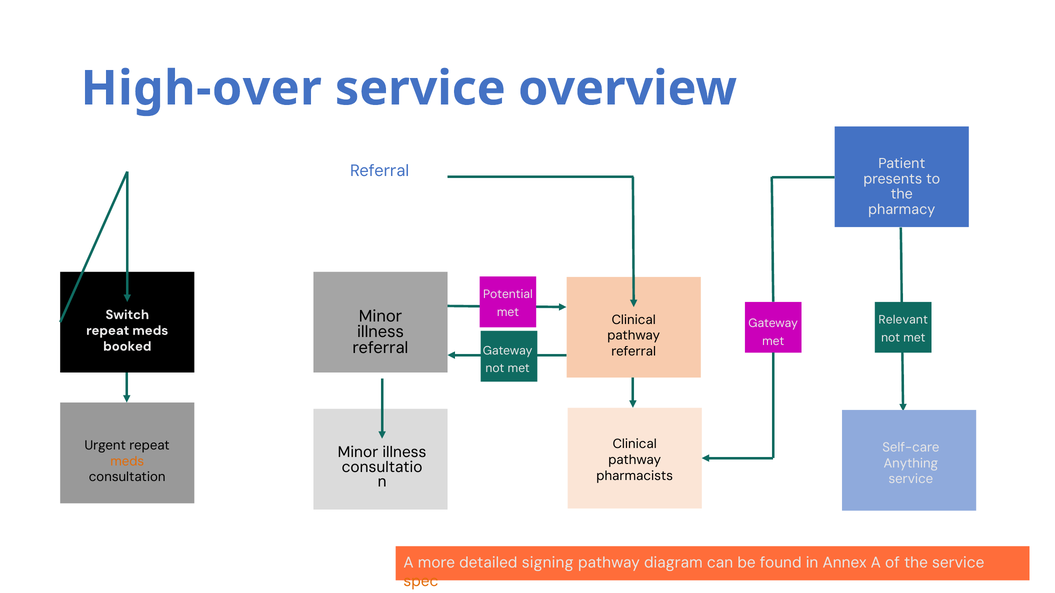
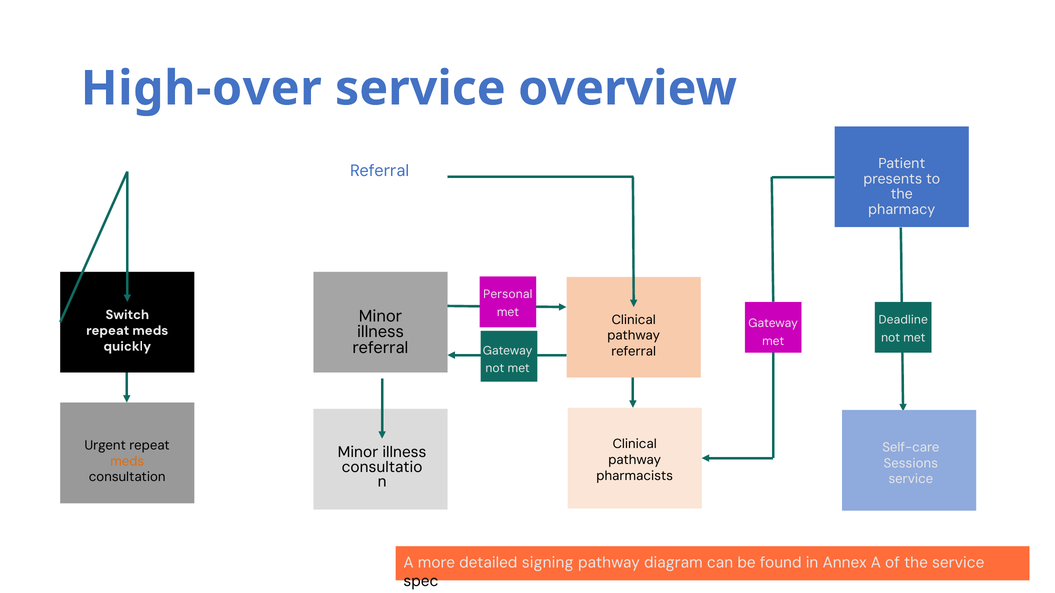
Potential: Potential -> Personal
Relevant: Relevant -> Deadline
booked: booked -> quickly
Anything: Anything -> Sessions
spec colour: orange -> black
